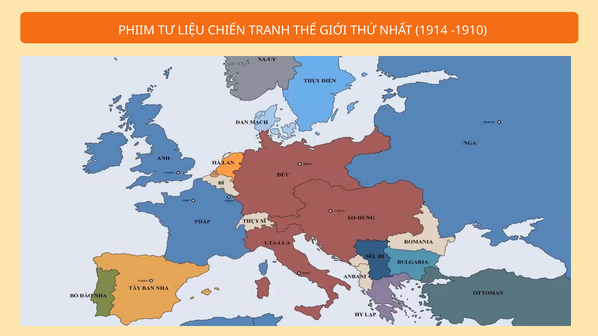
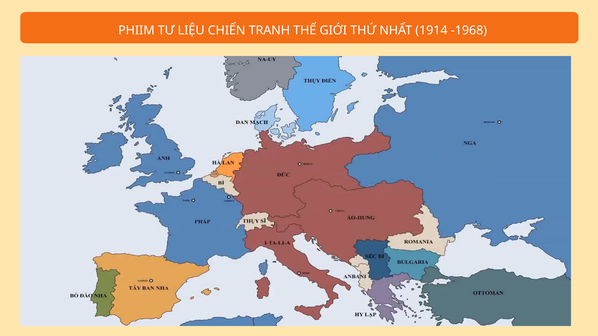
-1910: -1910 -> -1968
